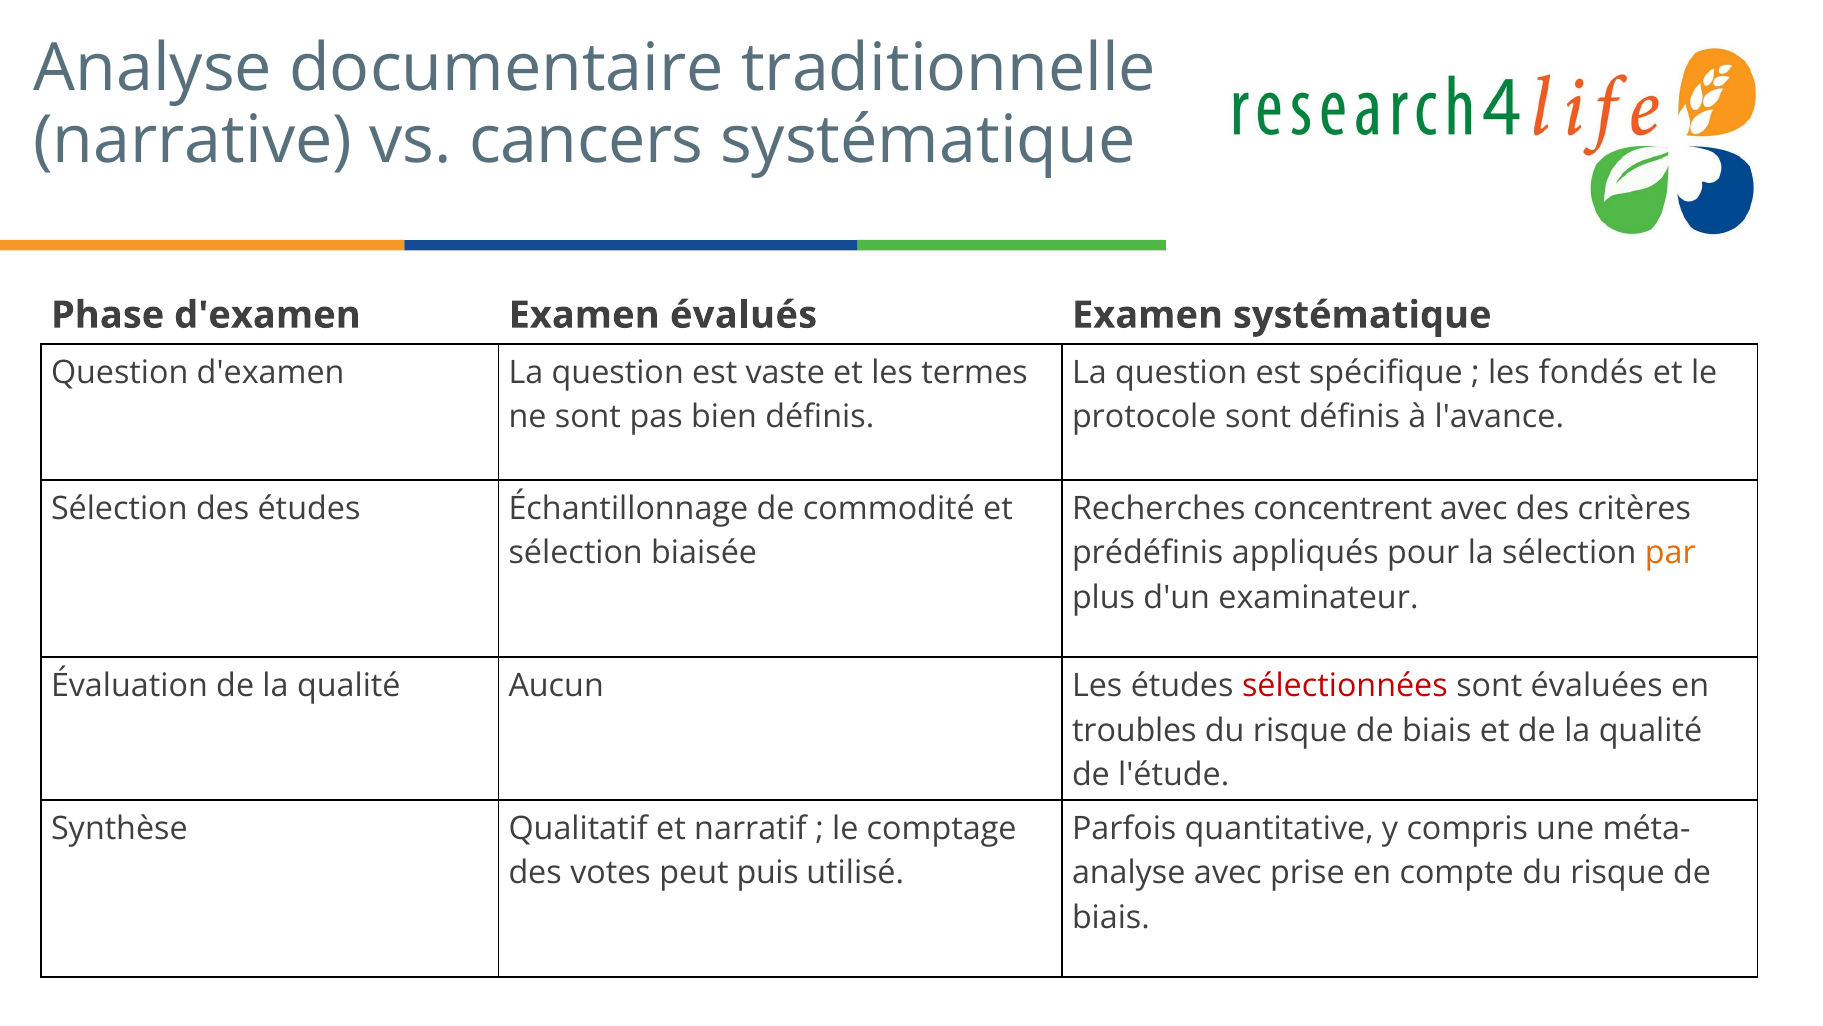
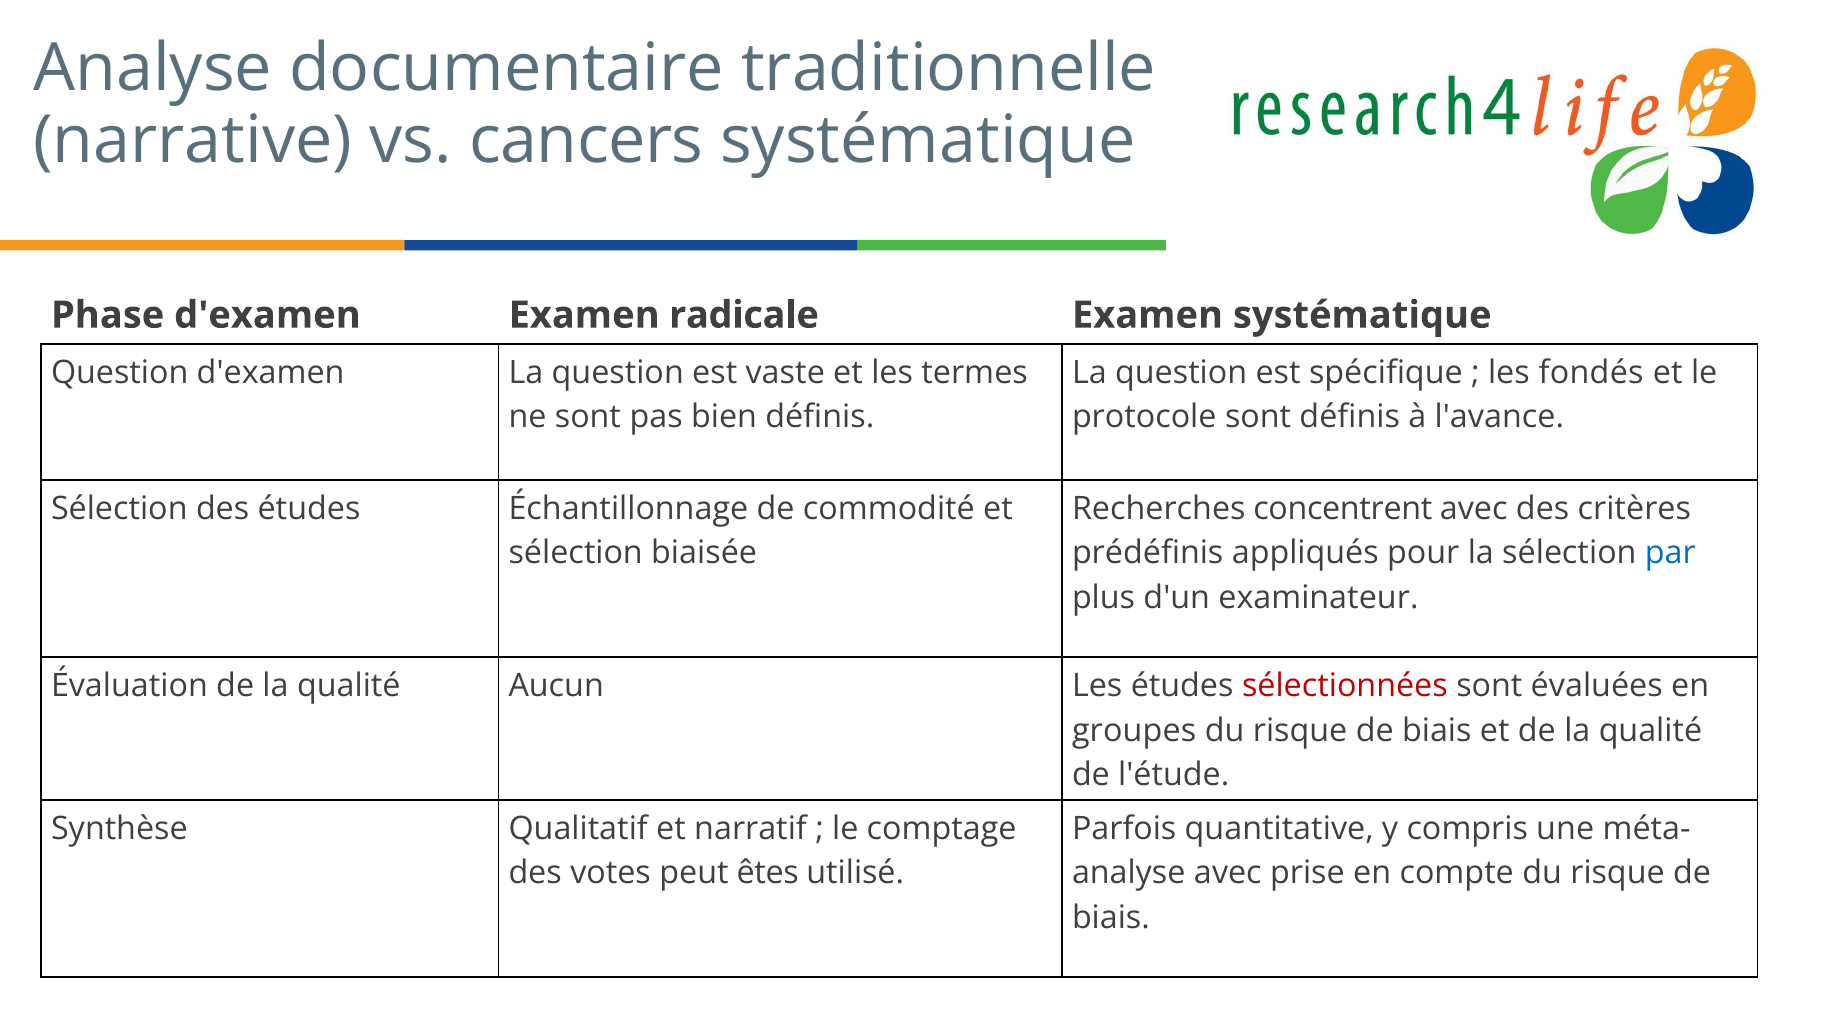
évalués: évalués -> radicale
par colour: orange -> blue
troubles: troubles -> groupes
puis: puis -> êtes
